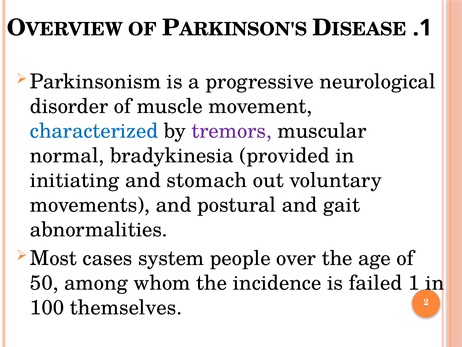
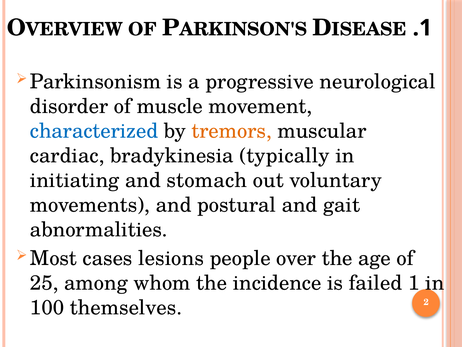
tremors colour: purple -> orange
normal: normal -> cardiac
provided: provided -> typically
system: system -> lesions
50: 50 -> 25
